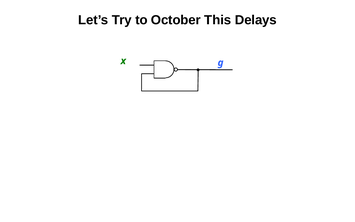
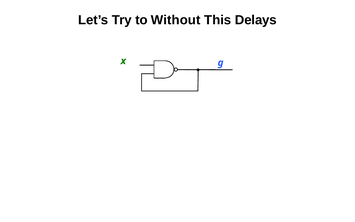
October: October -> Without
